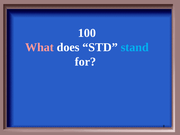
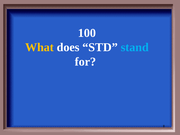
What colour: pink -> yellow
